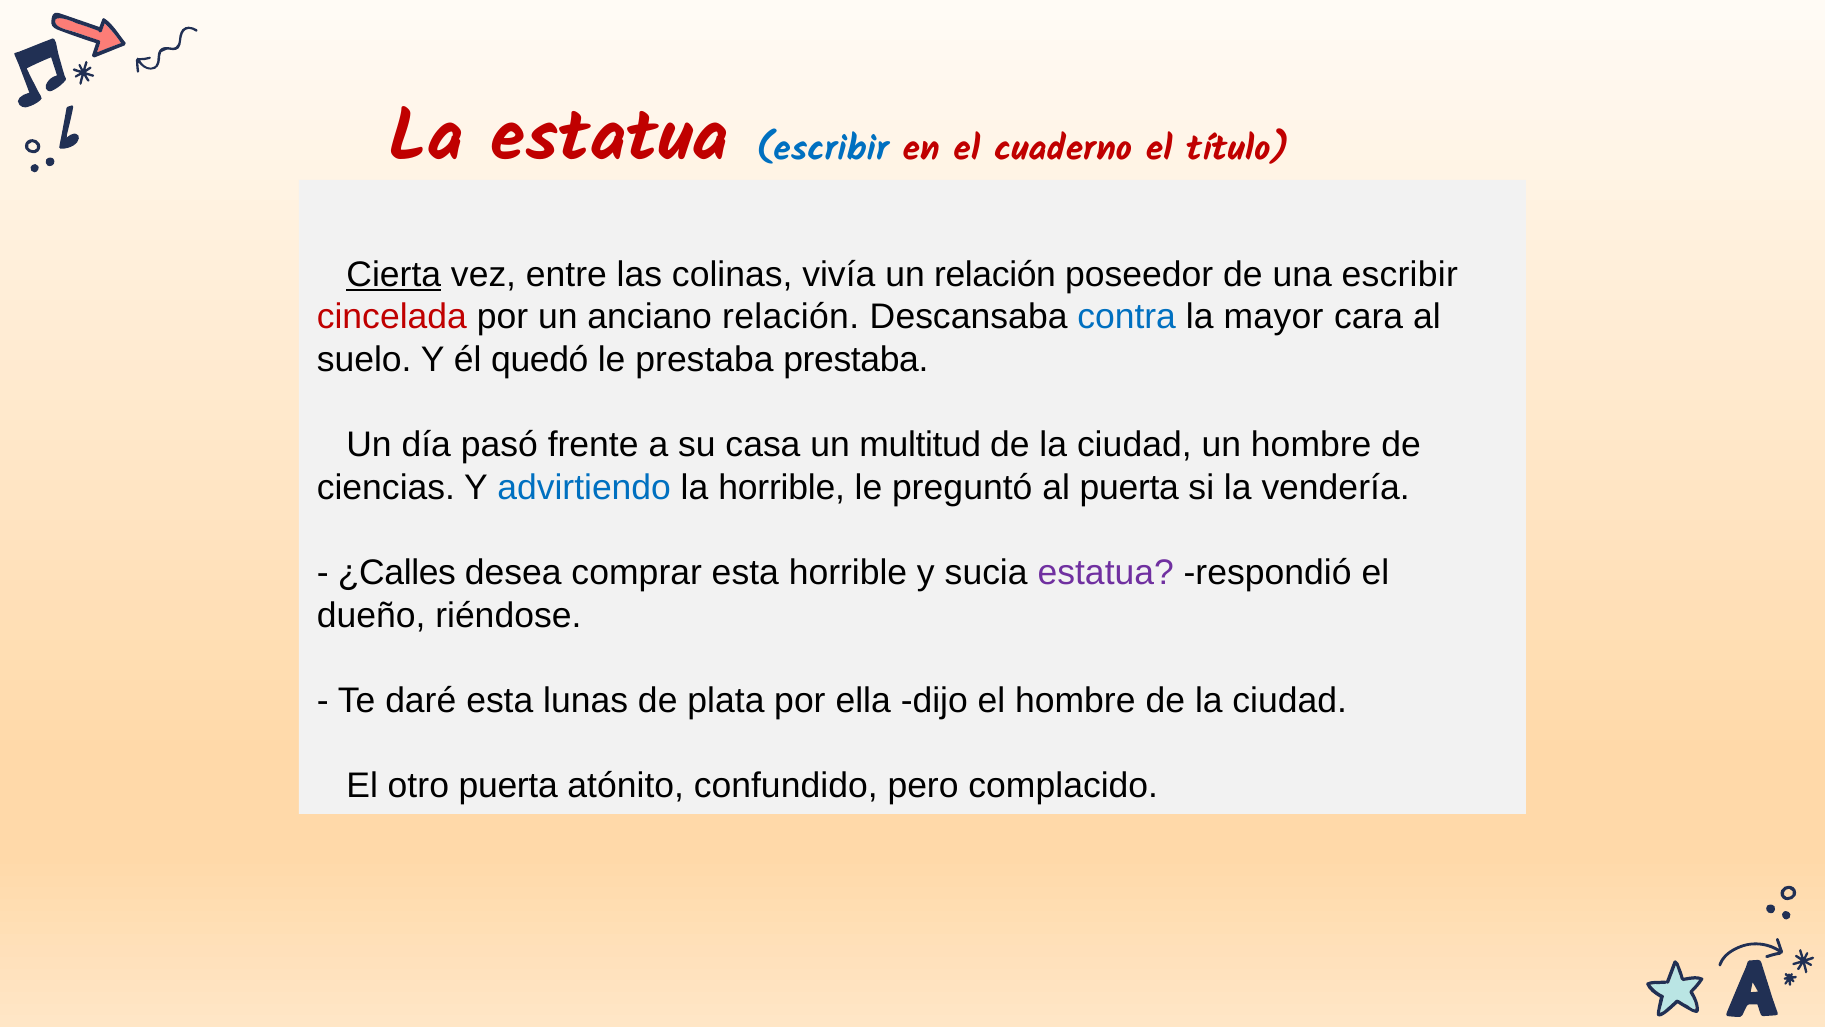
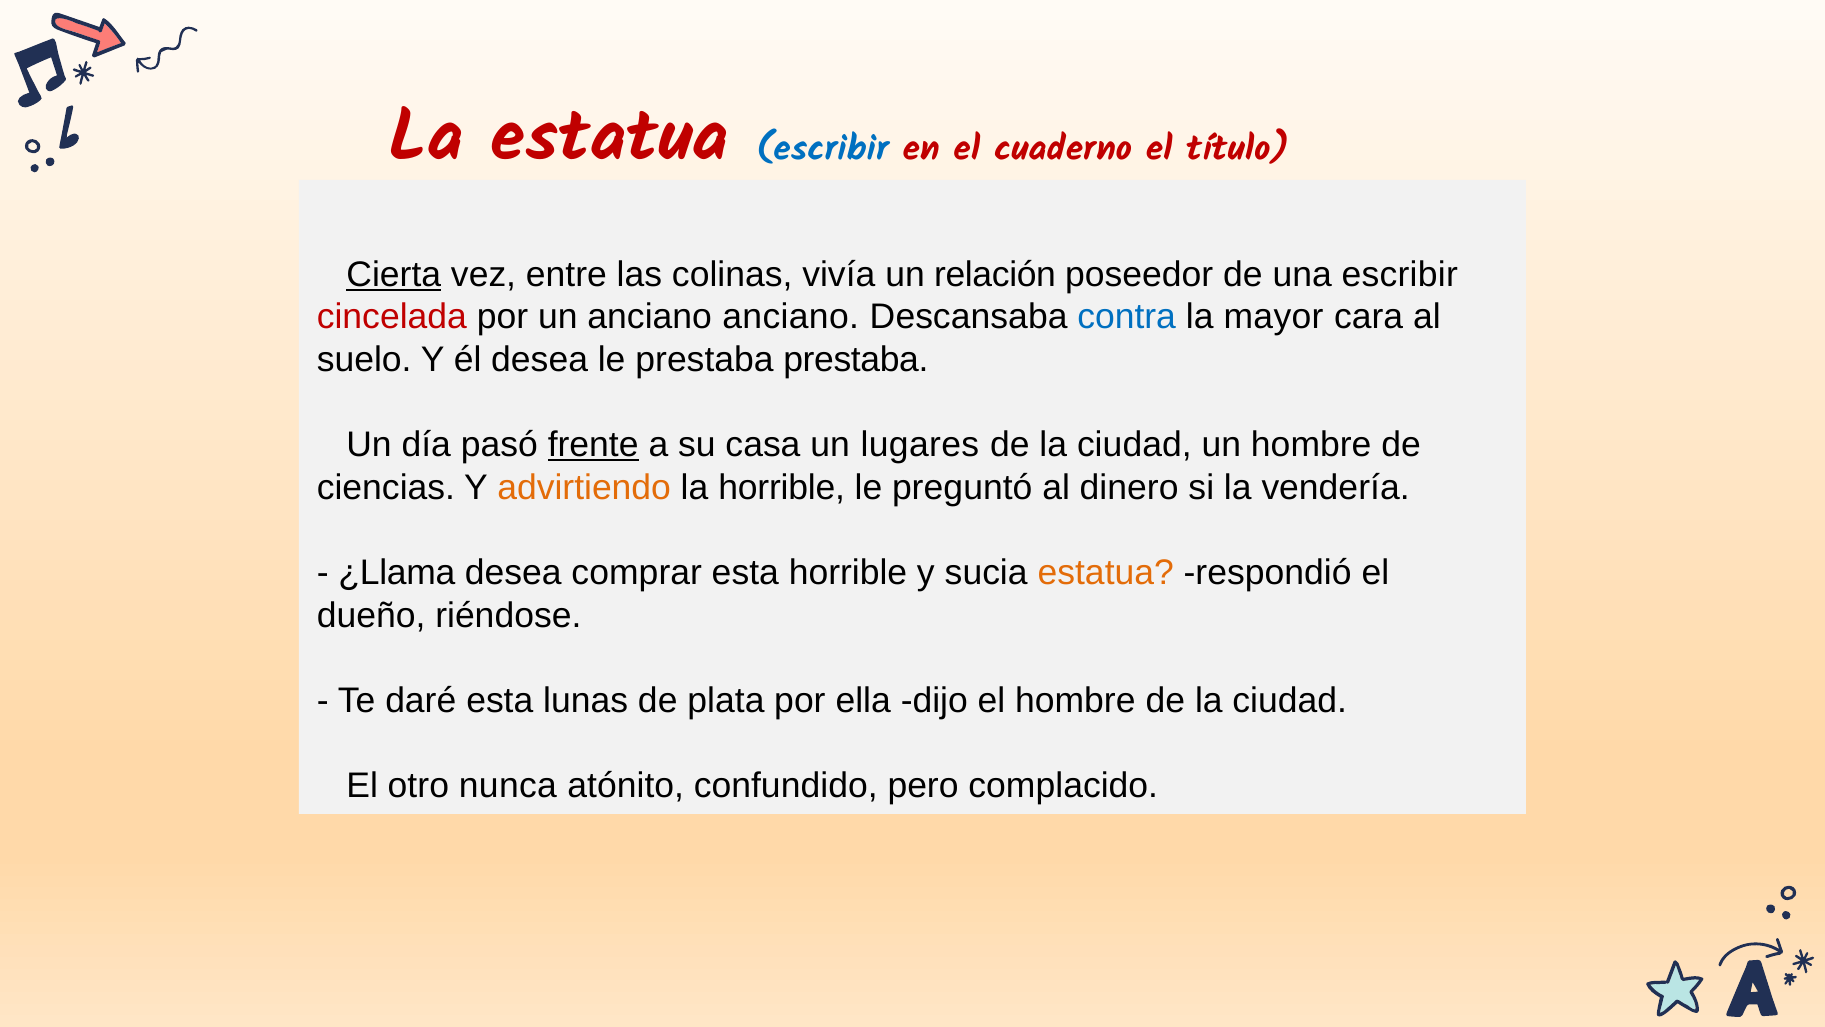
anciano relación: relación -> anciano
él quedó: quedó -> desea
frente underline: none -> present
multitud: multitud -> lugares
advirtiendo colour: blue -> orange
al puerta: puerta -> dinero
¿Calles: ¿Calles -> ¿Llama
estatua at (1106, 573) colour: purple -> orange
otro puerta: puerta -> nunca
